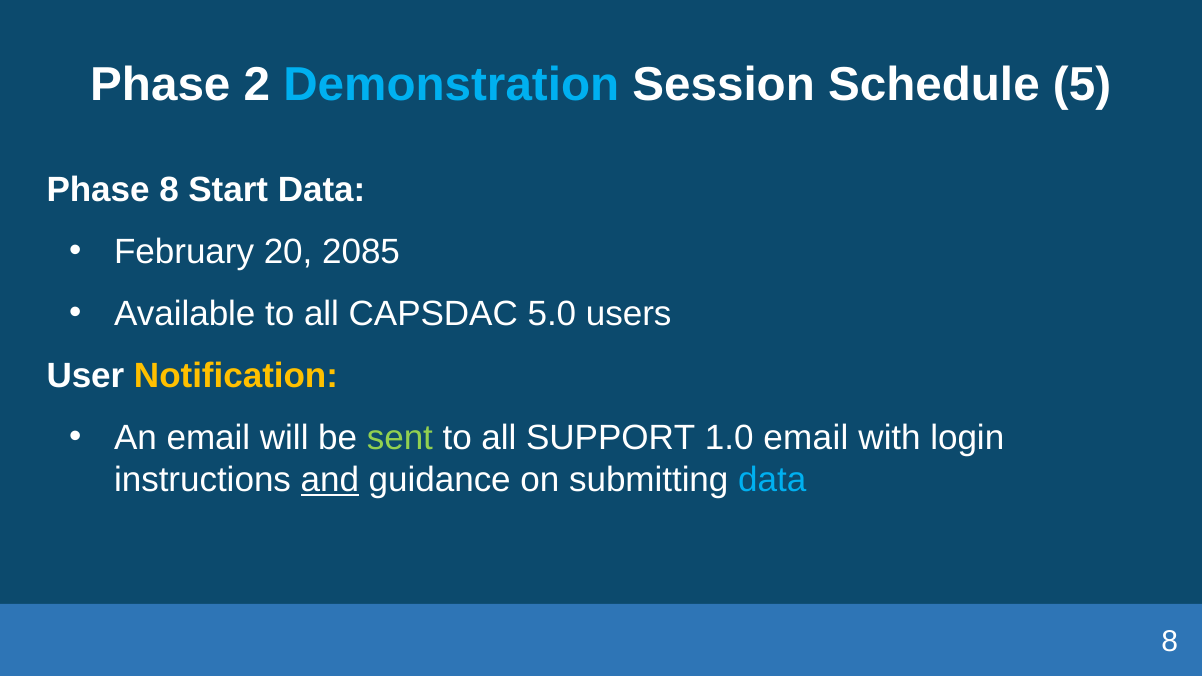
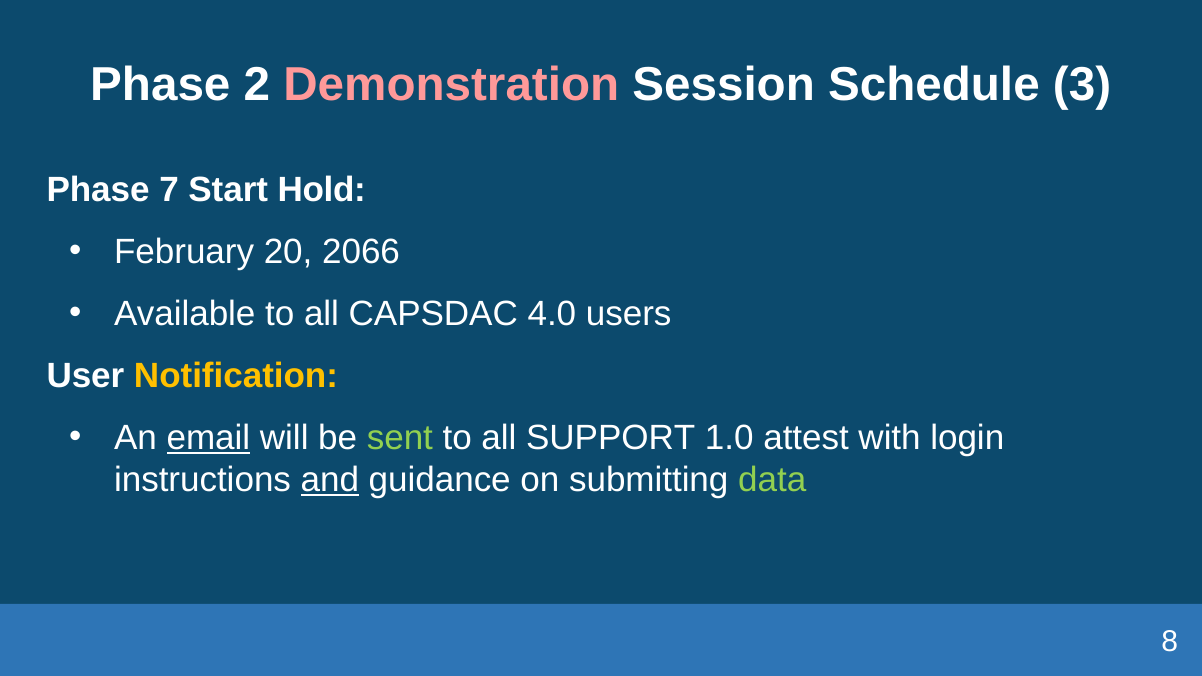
Demonstration colour: light blue -> pink
5: 5 -> 3
Phase 8: 8 -> 7
Start Data: Data -> Hold
2085: 2085 -> 2066
5.0: 5.0 -> 4.0
email at (208, 438) underline: none -> present
1.0 email: email -> attest
data at (772, 480) colour: light blue -> light green
